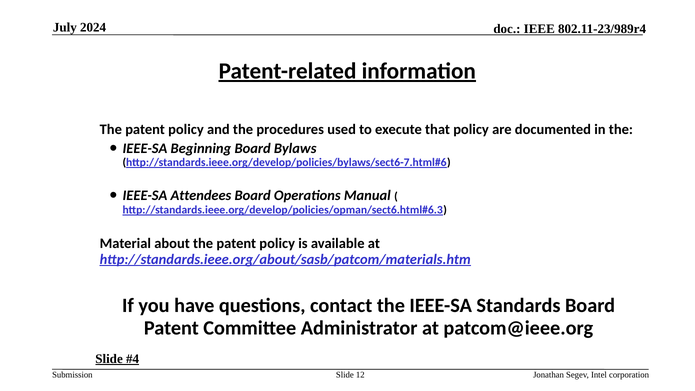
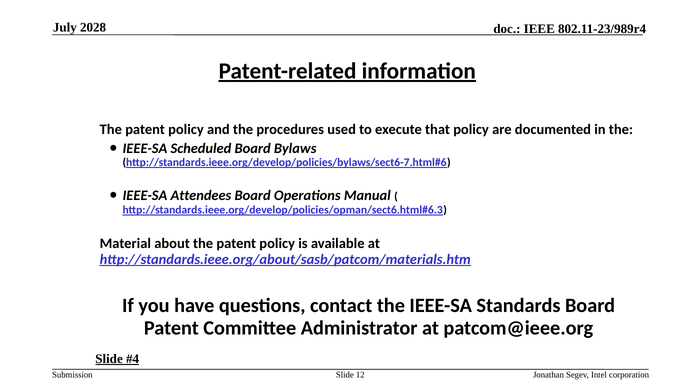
2024: 2024 -> 2028
Beginning: Beginning -> Scheduled
